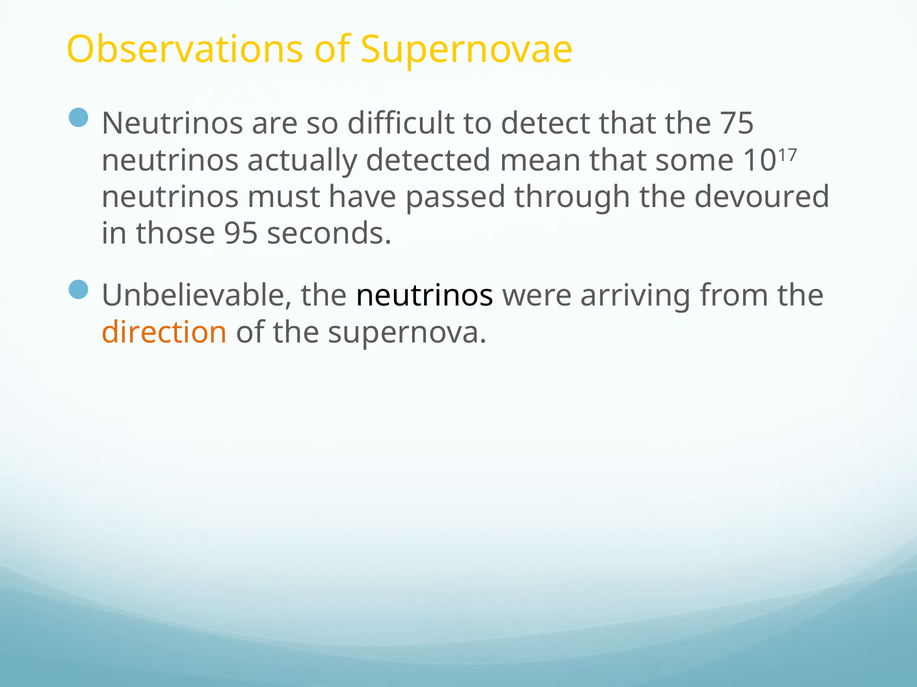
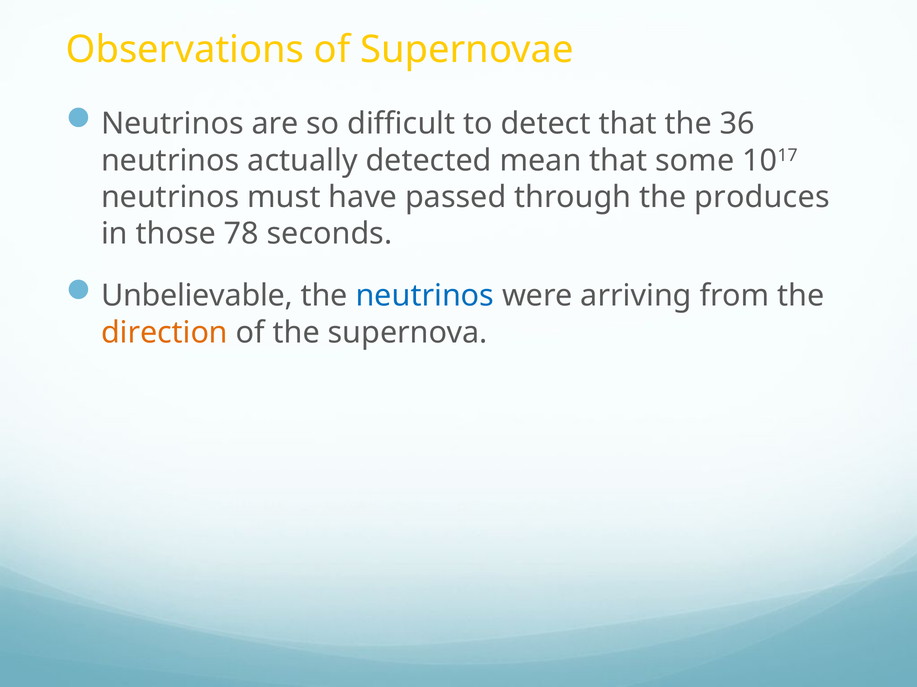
75: 75 -> 36
devoured: devoured -> produces
95: 95 -> 78
neutrinos at (425, 296) colour: black -> blue
